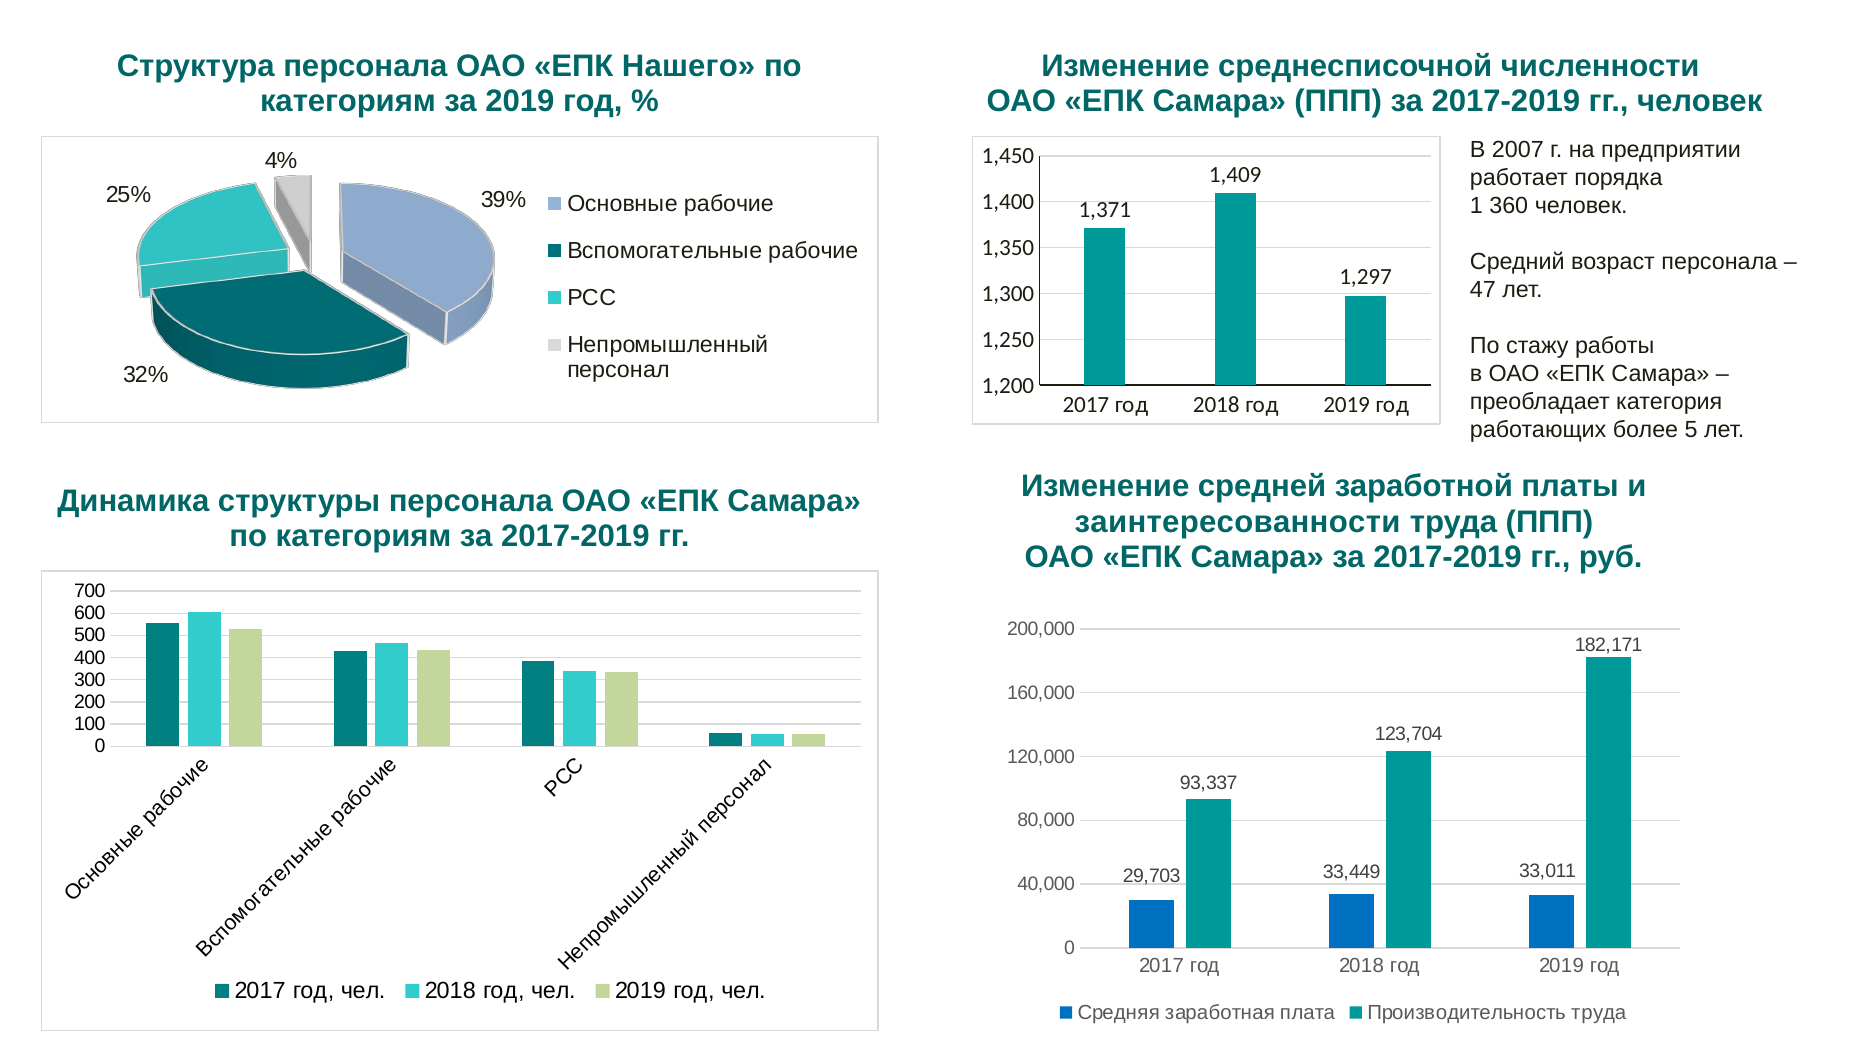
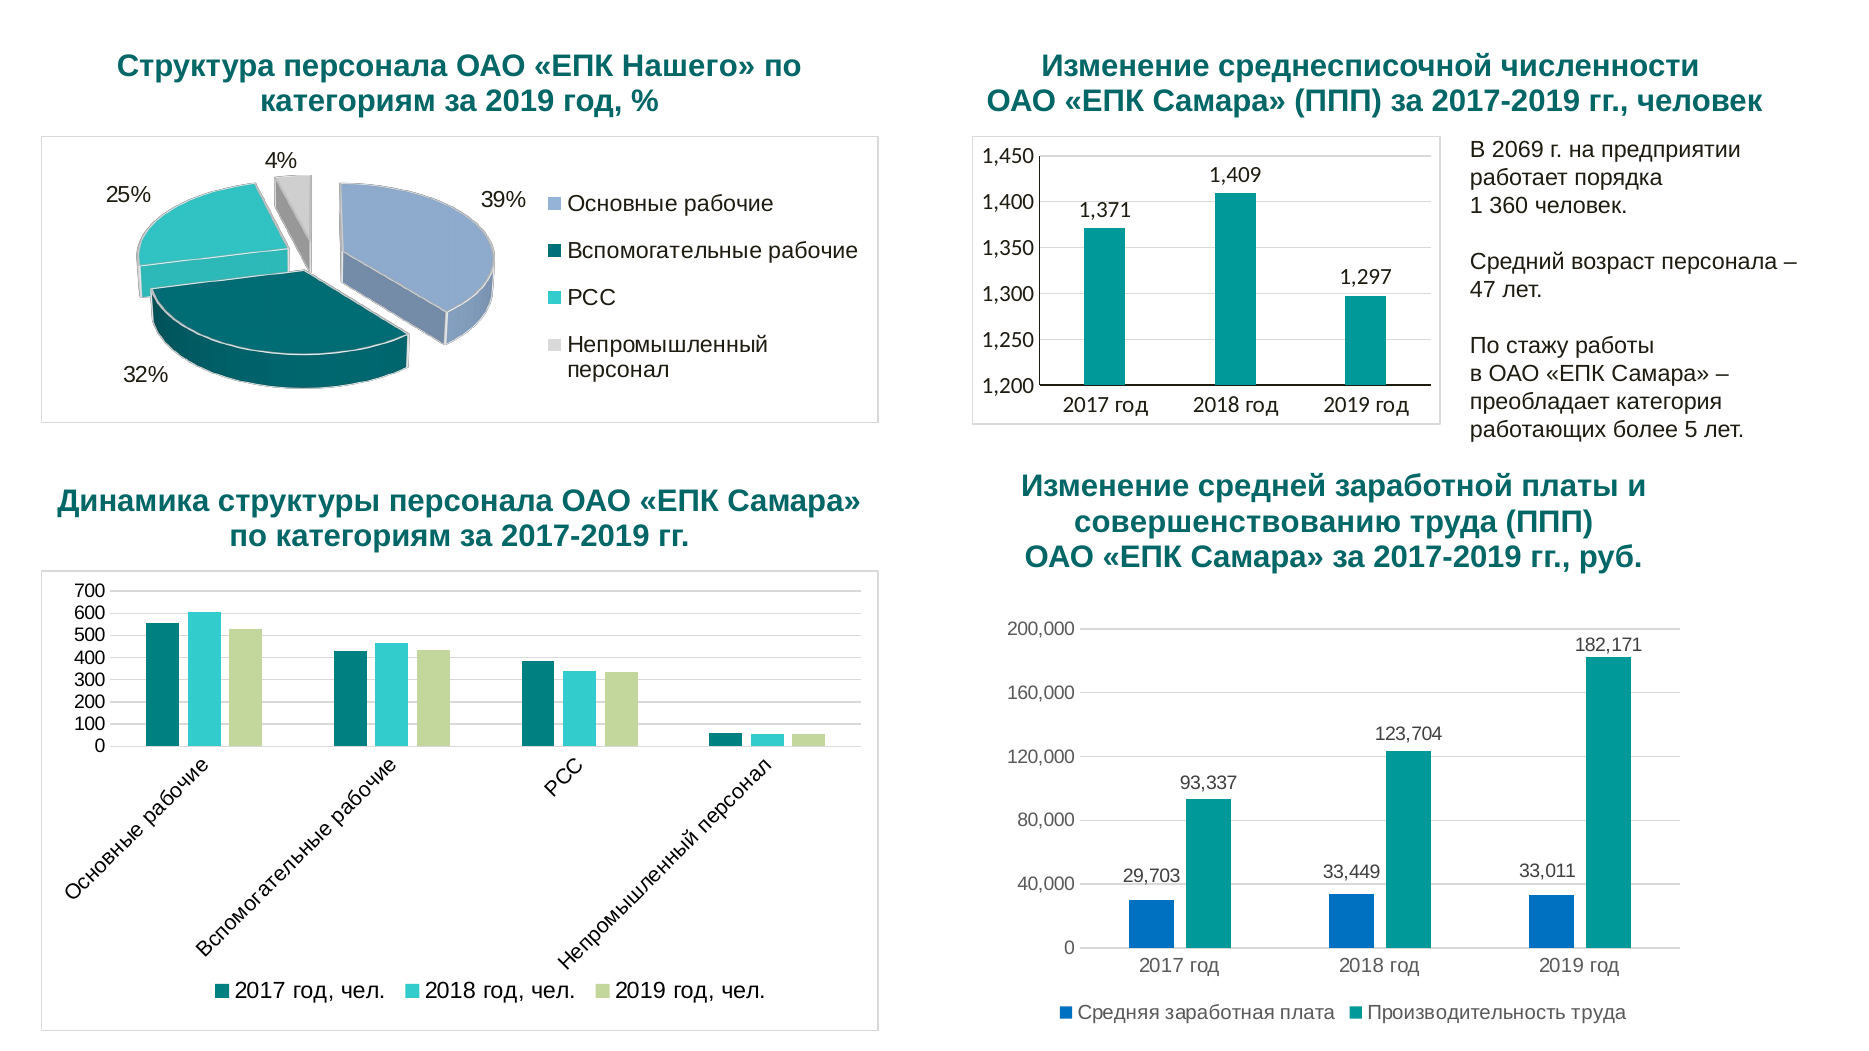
2007: 2007 -> 2069
заинтересованности: заинтересованности -> совершенствованию
